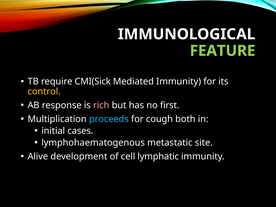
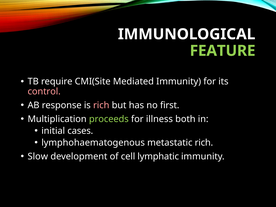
CMI(Sick: CMI(Sick -> CMI(Site
control colour: yellow -> pink
proceeds colour: light blue -> light green
cough: cough -> illness
metastatic site: site -> rich
Alive: Alive -> Slow
